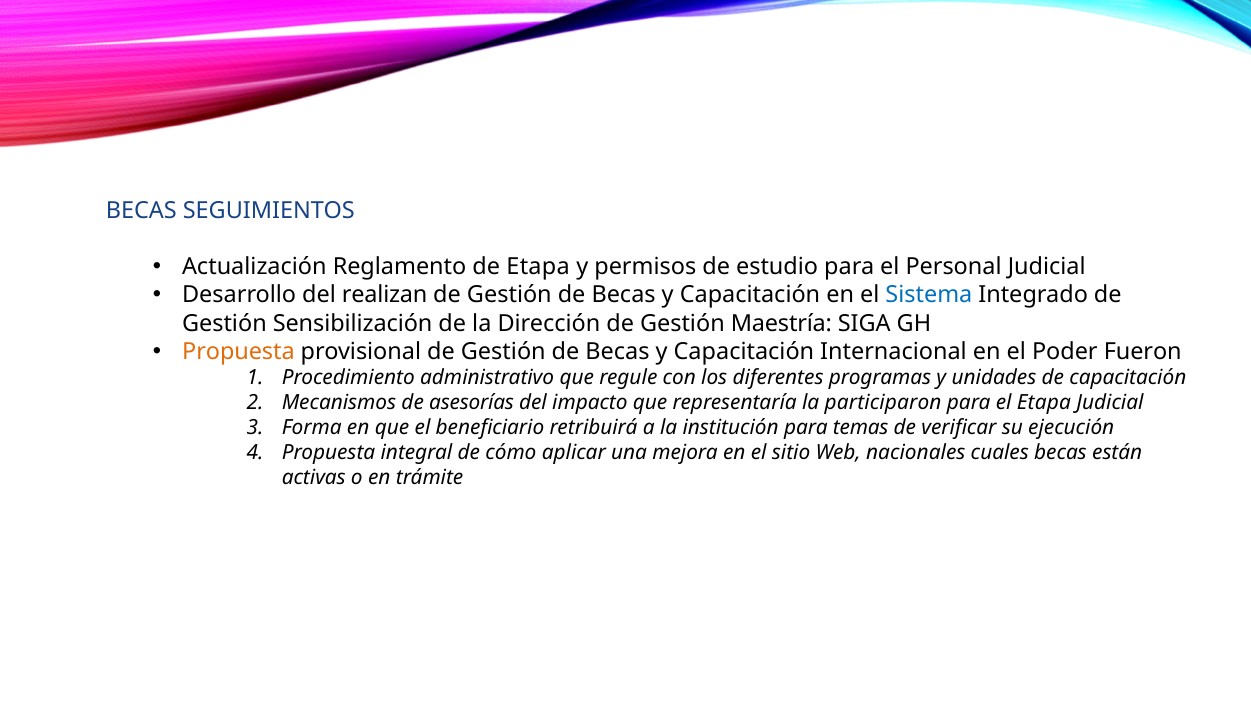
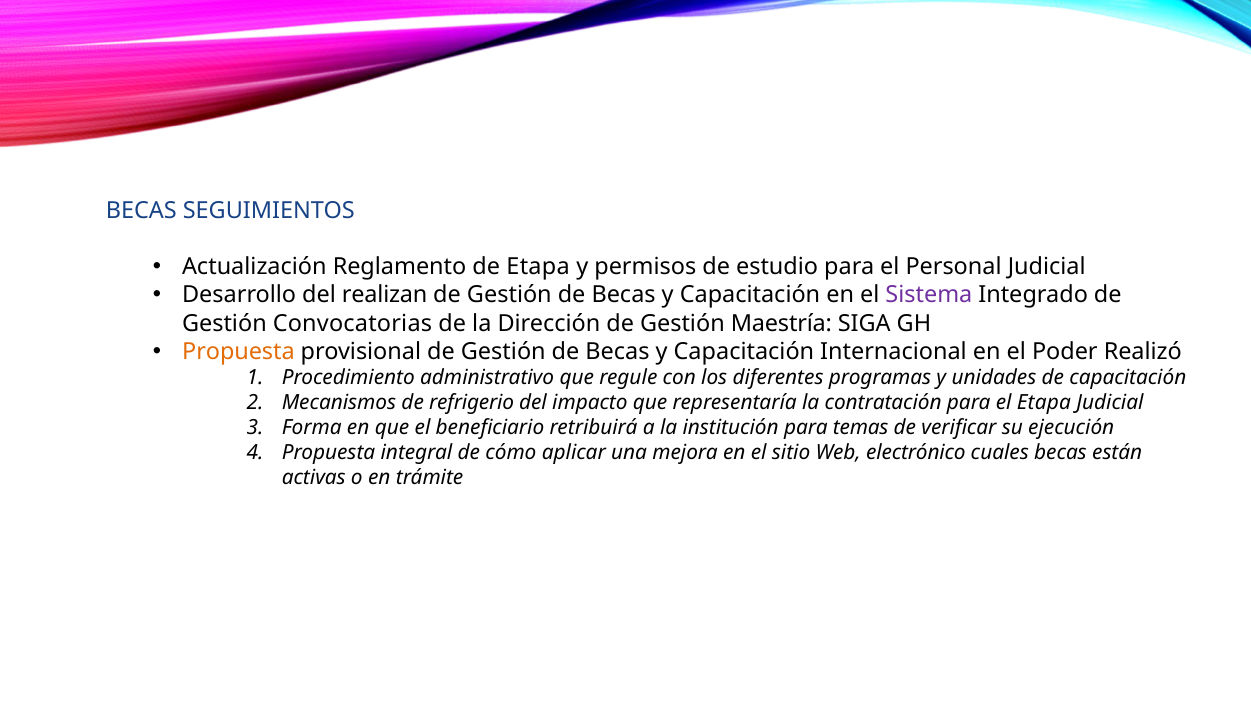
Sistema colour: blue -> purple
Sensibilización: Sensibilización -> Convocatorias
Fueron: Fueron -> Realizó
asesorías: asesorías -> refrigerio
participaron: participaron -> contratación
nacionales: nacionales -> electrónico
